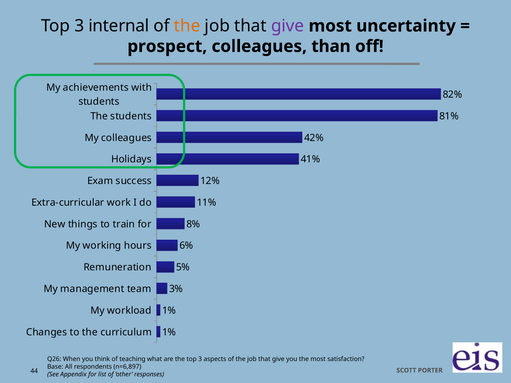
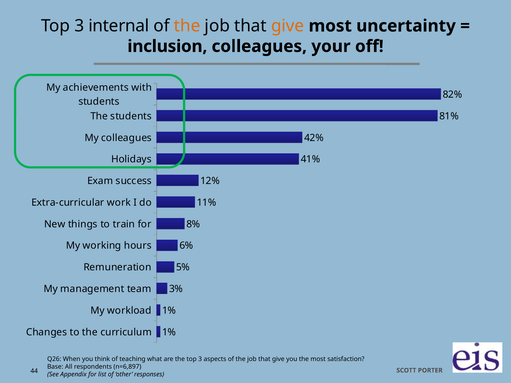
give at (288, 26) colour: purple -> orange
prospect: prospect -> inclusion
than: than -> your
